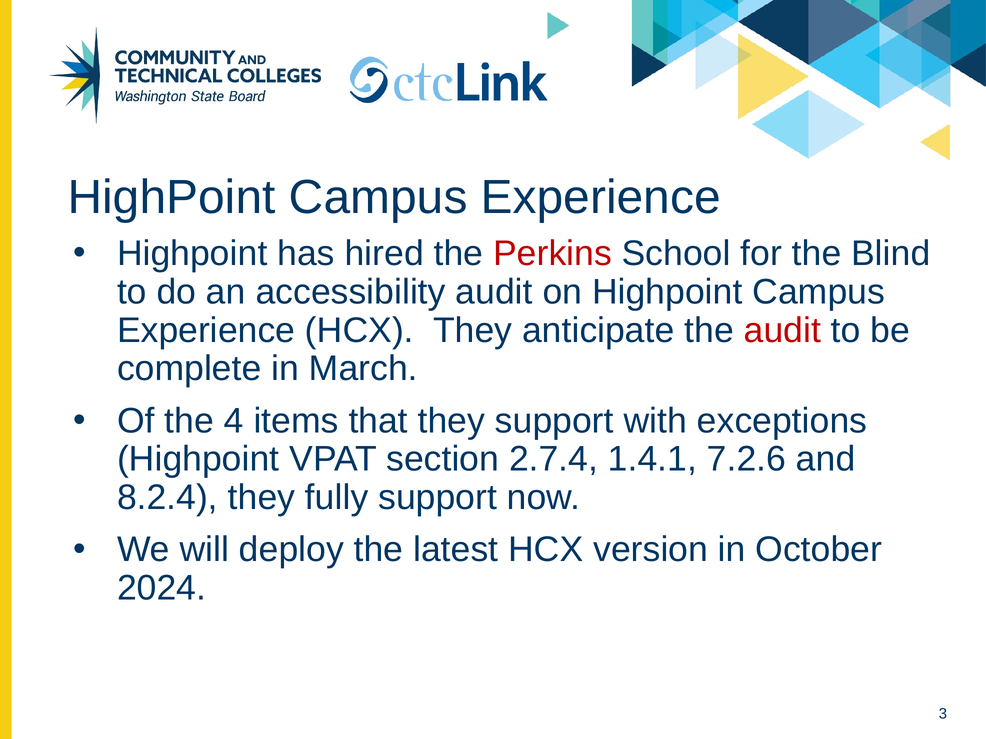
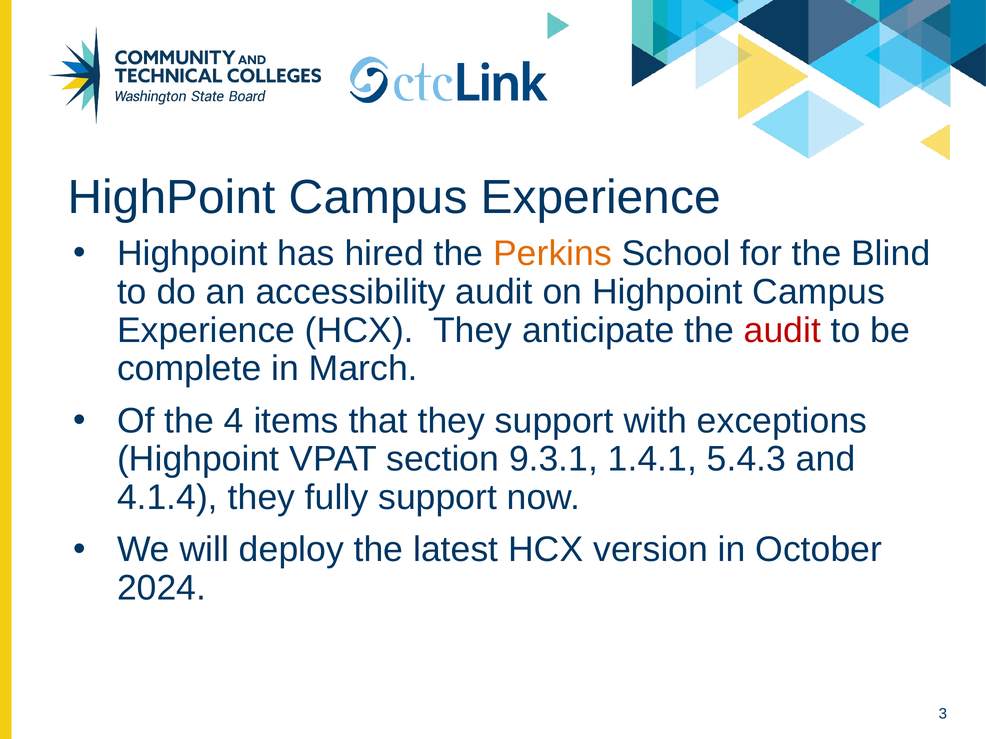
Perkins colour: red -> orange
2.7.4: 2.7.4 -> 9.3.1
7.2.6: 7.2.6 -> 5.4.3
8.2.4: 8.2.4 -> 4.1.4
